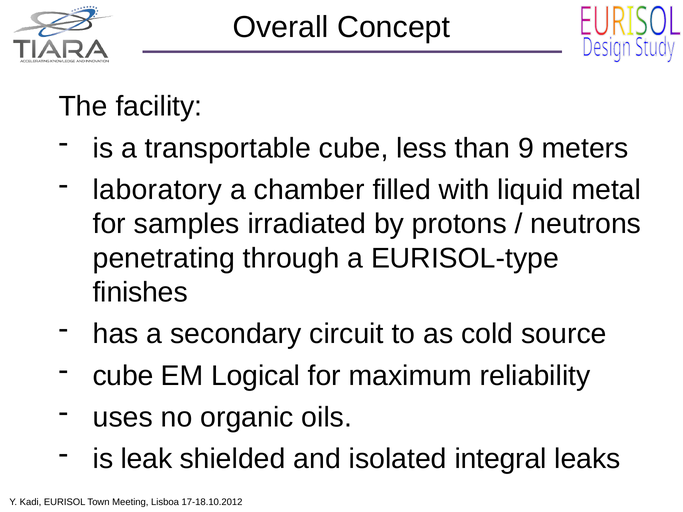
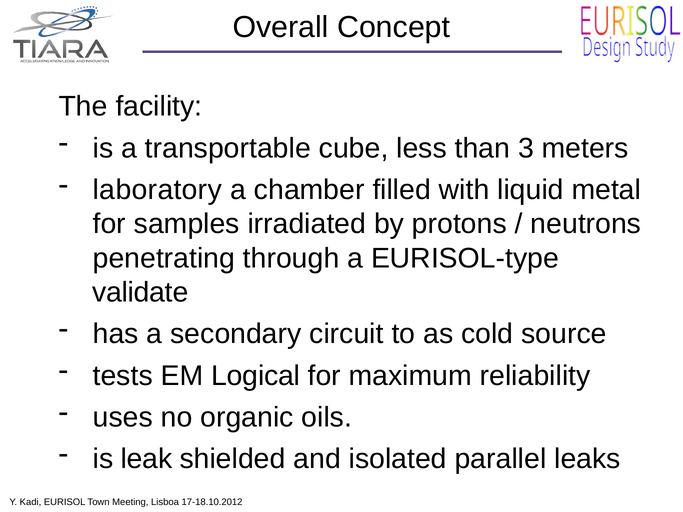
9: 9 -> 3
finishes: finishes -> validate
cube at (123, 376): cube -> tests
integral: integral -> parallel
